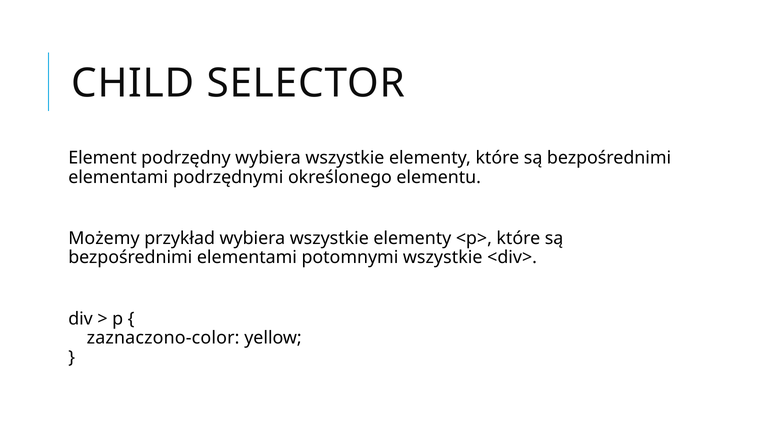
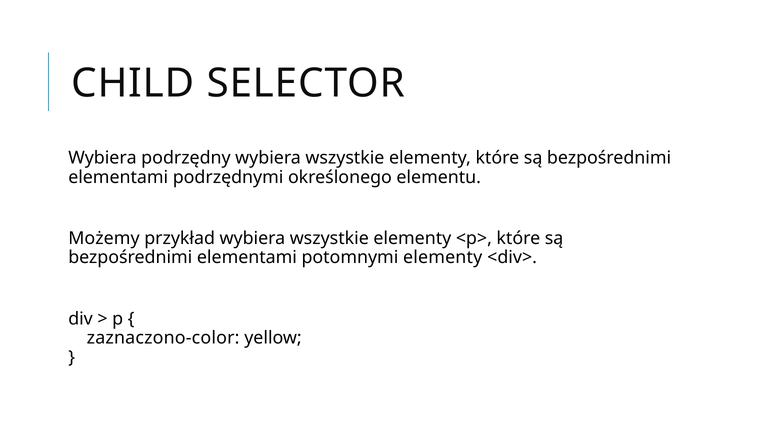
Element at (102, 158): Element -> Wybiera
potomnymi wszystkie: wszystkie -> elementy
